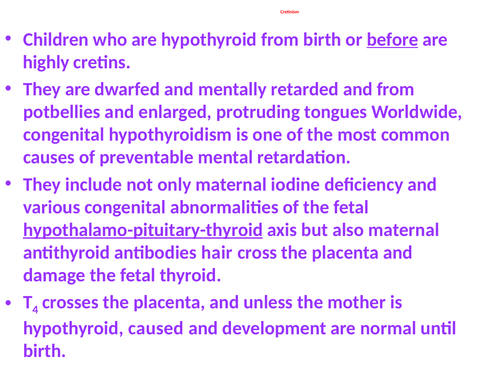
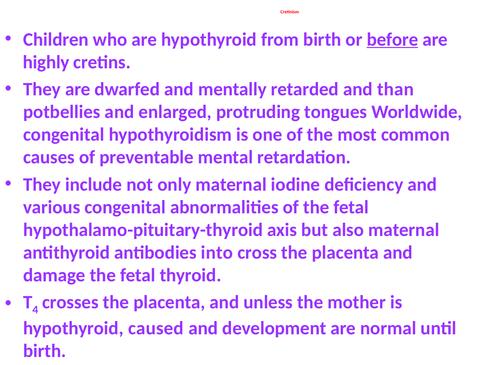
and from: from -> than
hypothalamo-pituitary-thyroid underline: present -> none
hair: hair -> into
